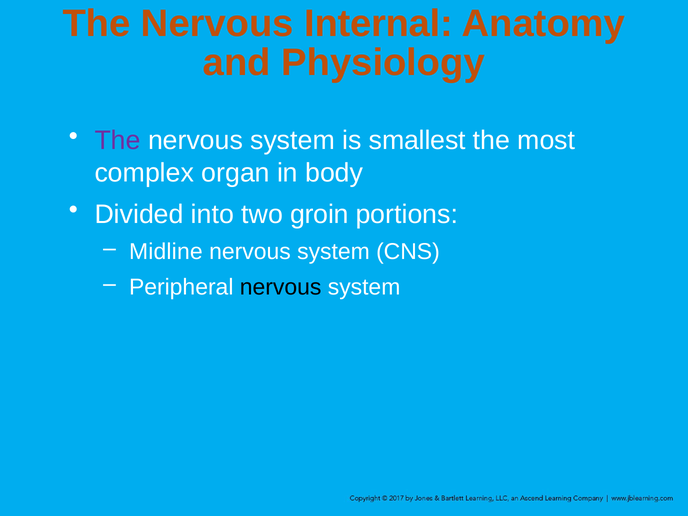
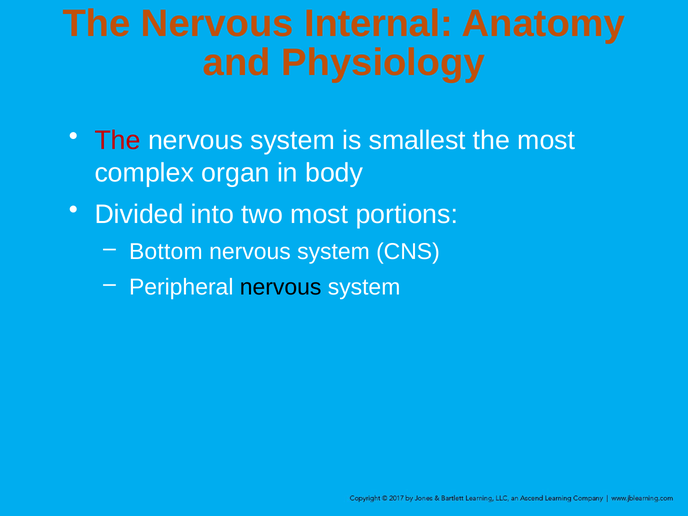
The at (118, 141) colour: purple -> red
two groin: groin -> most
Midline: Midline -> Bottom
